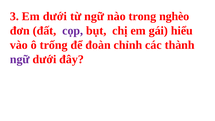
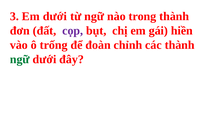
trong nghèo: nghèo -> thành
hiểu: hiểu -> hiền
ngữ at (20, 59) colour: purple -> green
